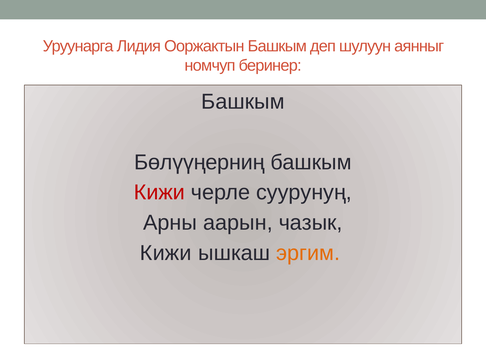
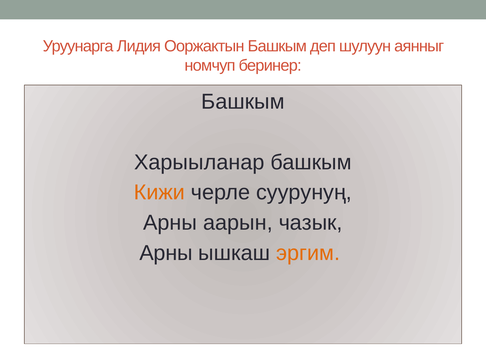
Бөлүүңерниң: Бөлүүңерниң -> Харыыланар
Кижи at (159, 193) colour: red -> orange
Кижи at (166, 253): Кижи -> Арны
